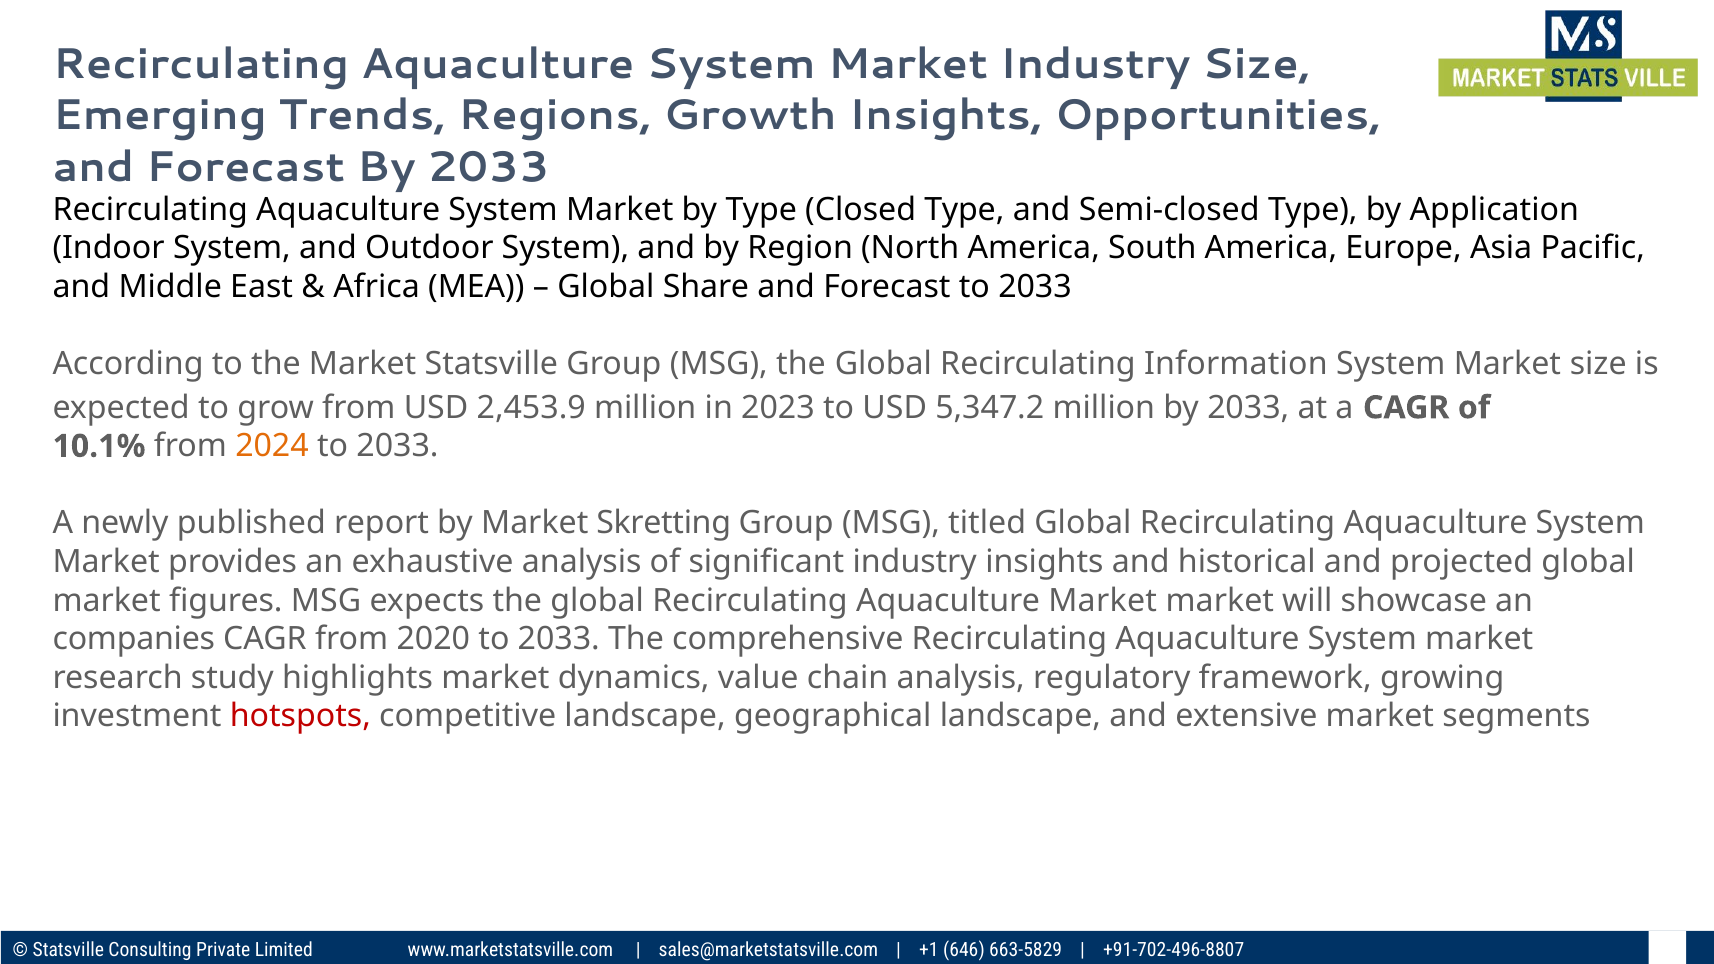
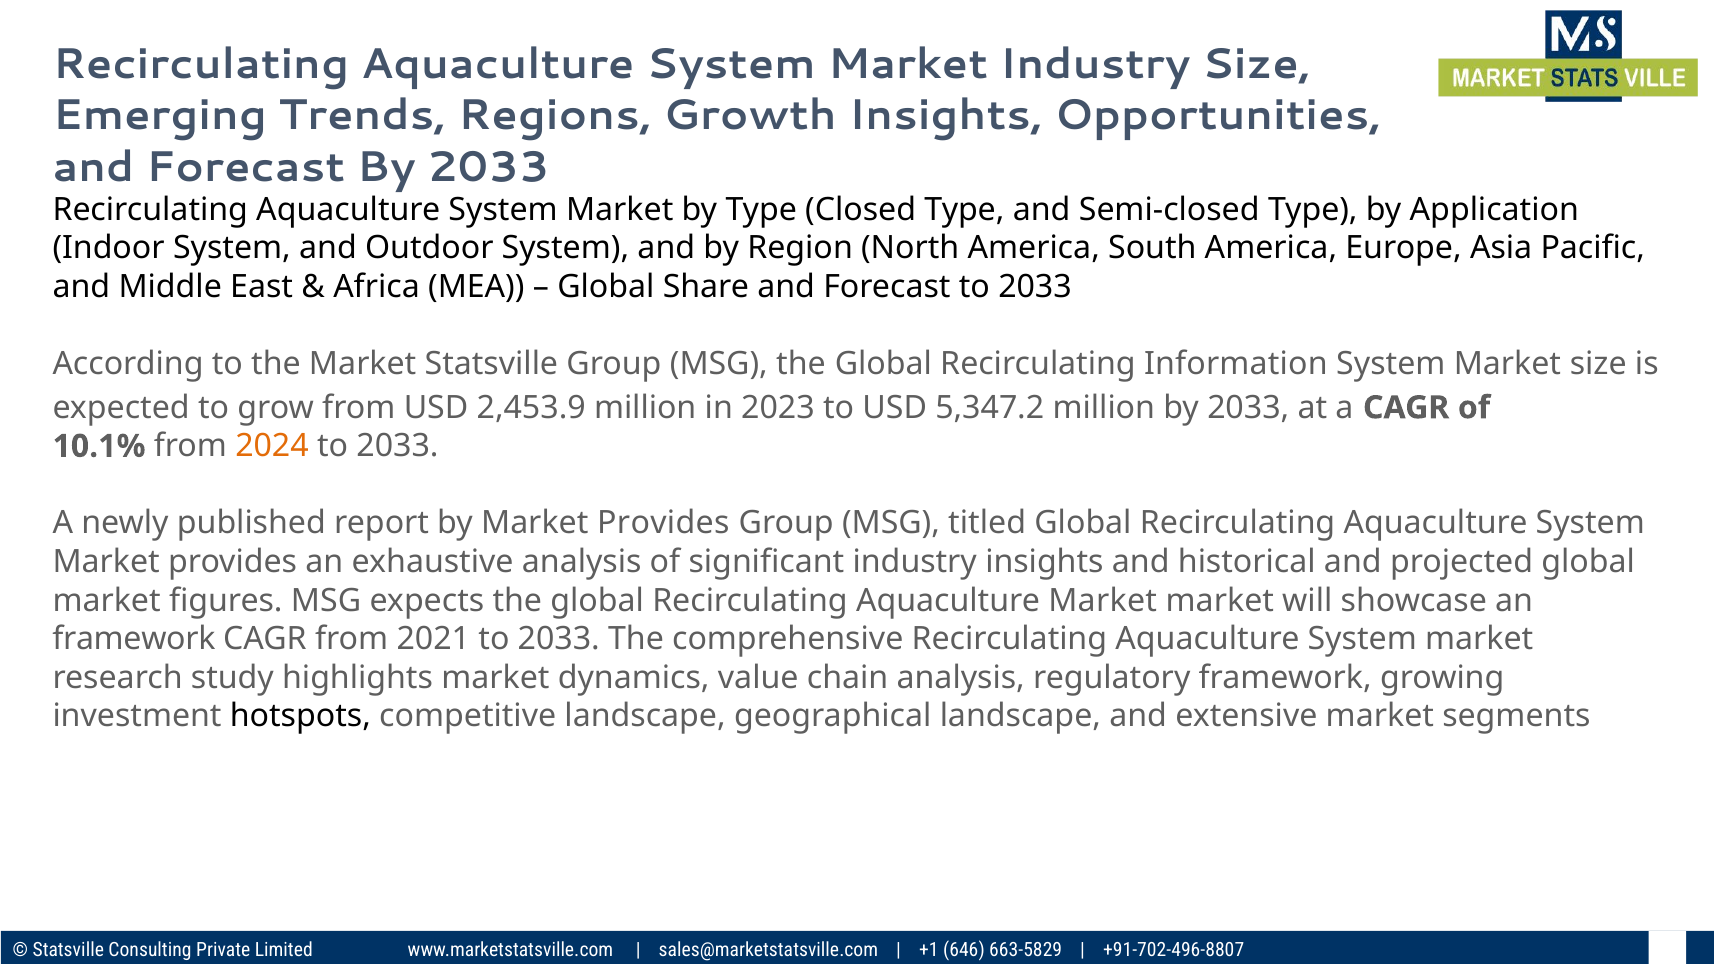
by Market Skretting: Skretting -> Provides
companies at (134, 639): companies -> framework
2020: 2020 -> 2021
hotspots colour: red -> black
